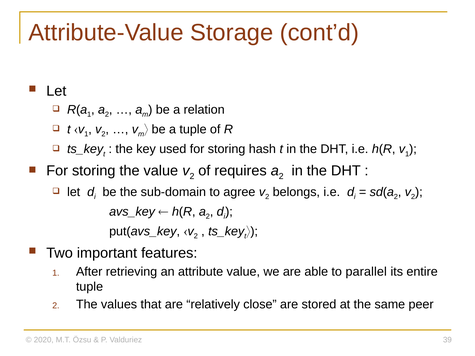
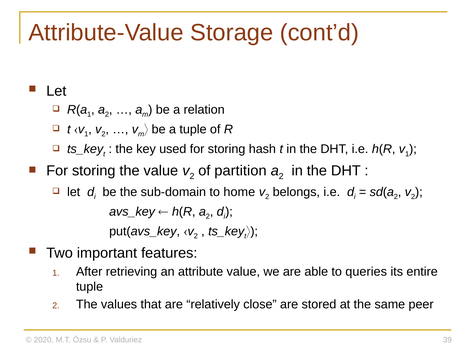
requires: requires -> partition
agree: agree -> home
parallel: parallel -> queries
